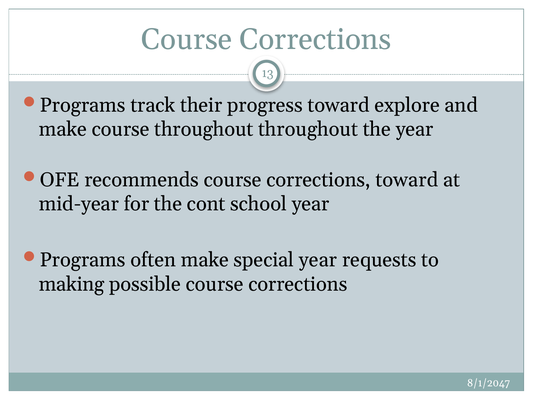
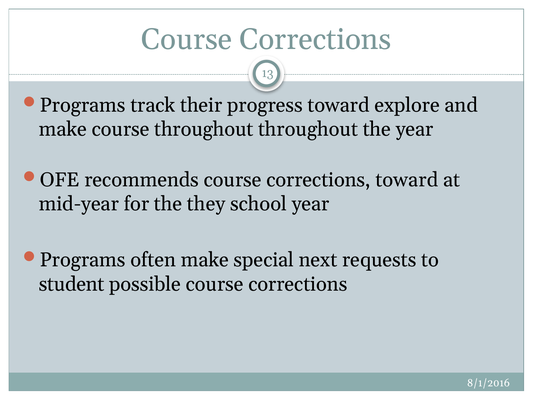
cont: cont -> they
special year: year -> next
making: making -> student
8/1/2047: 8/1/2047 -> 8/1/2016
